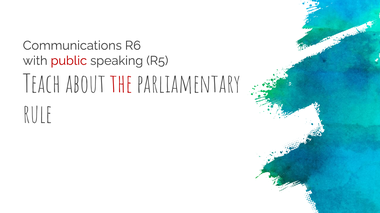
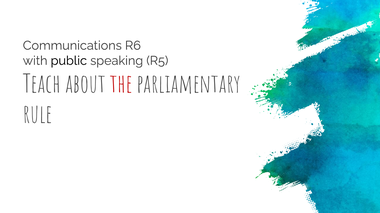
public colour: red -> black
